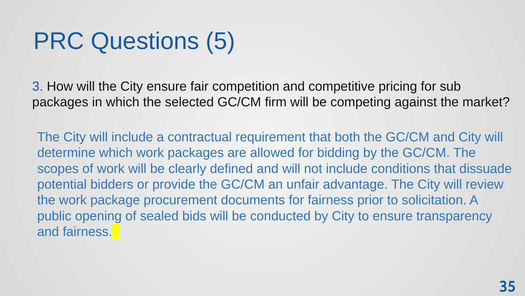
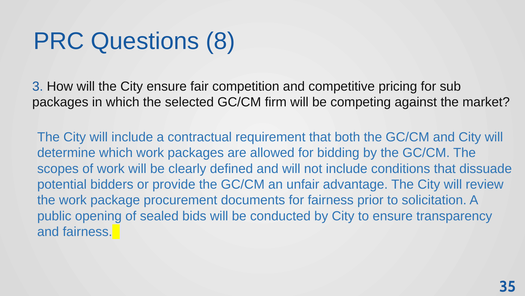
5: 5 -> 8
